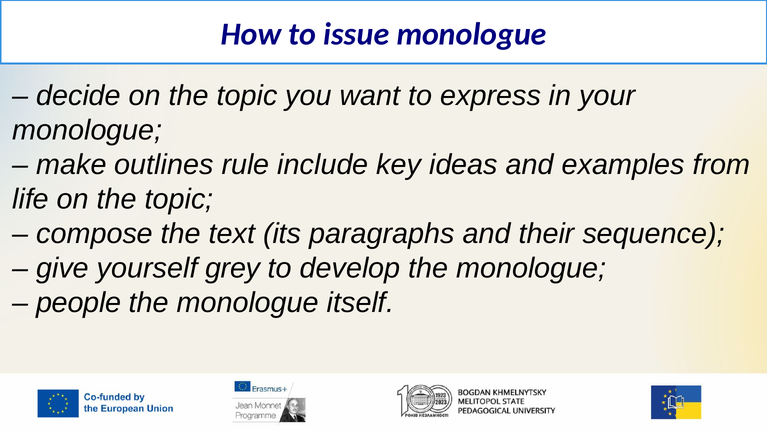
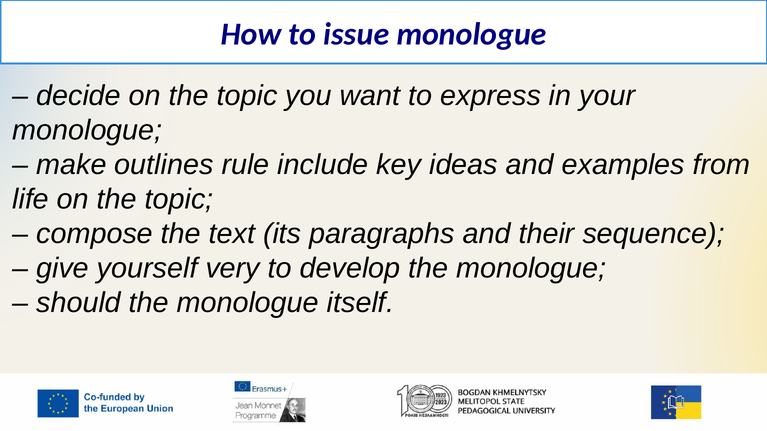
grey: grey -> very
people: people -> should
